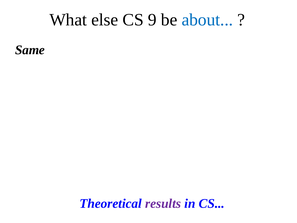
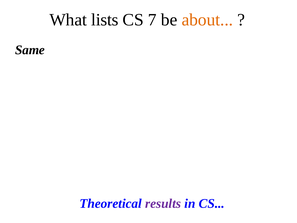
else: else -> lists
9: 9 -> 7
about colour: blue -> orange
